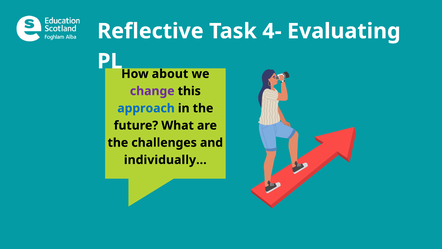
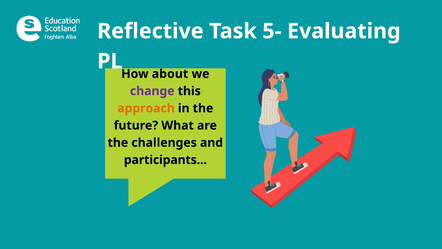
4-: 4- -> 5-
approach colour: blue -> orange
individually: individually -> participants
